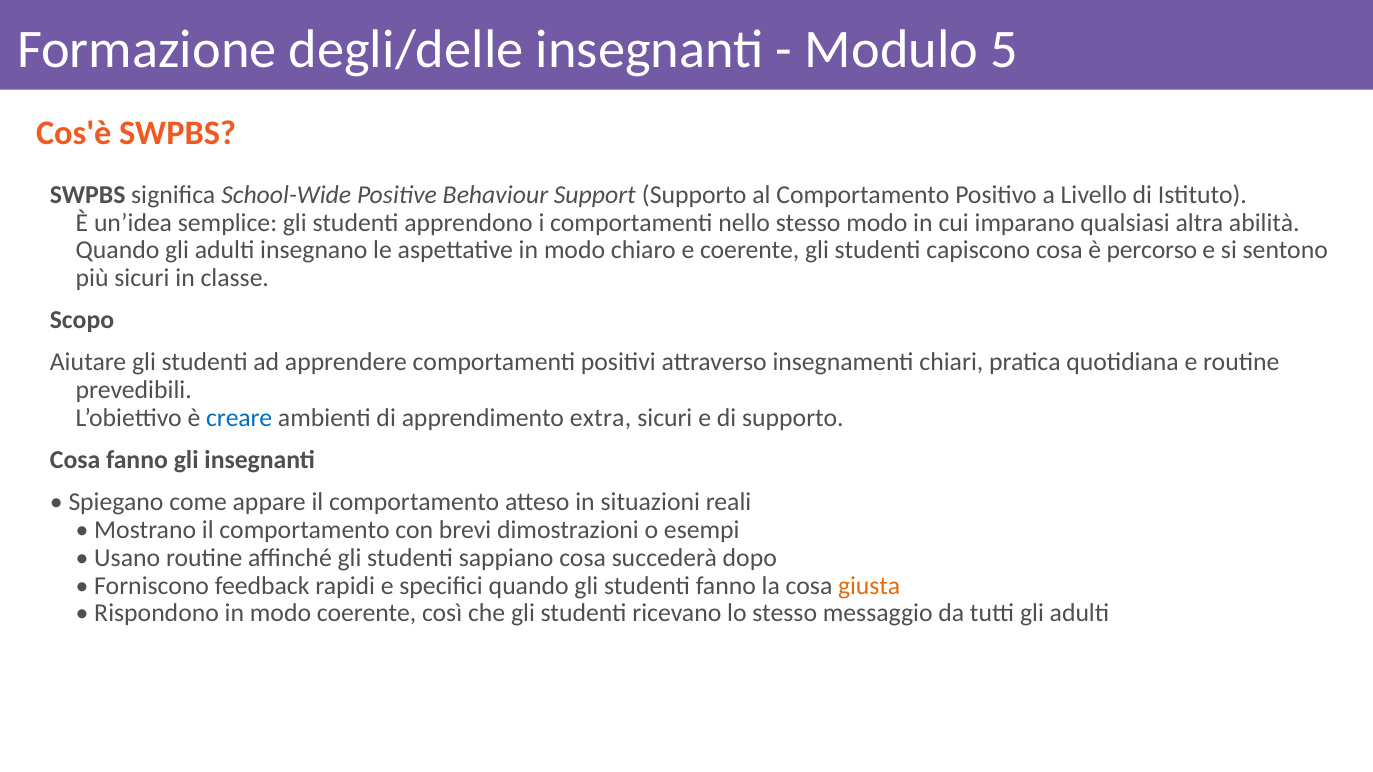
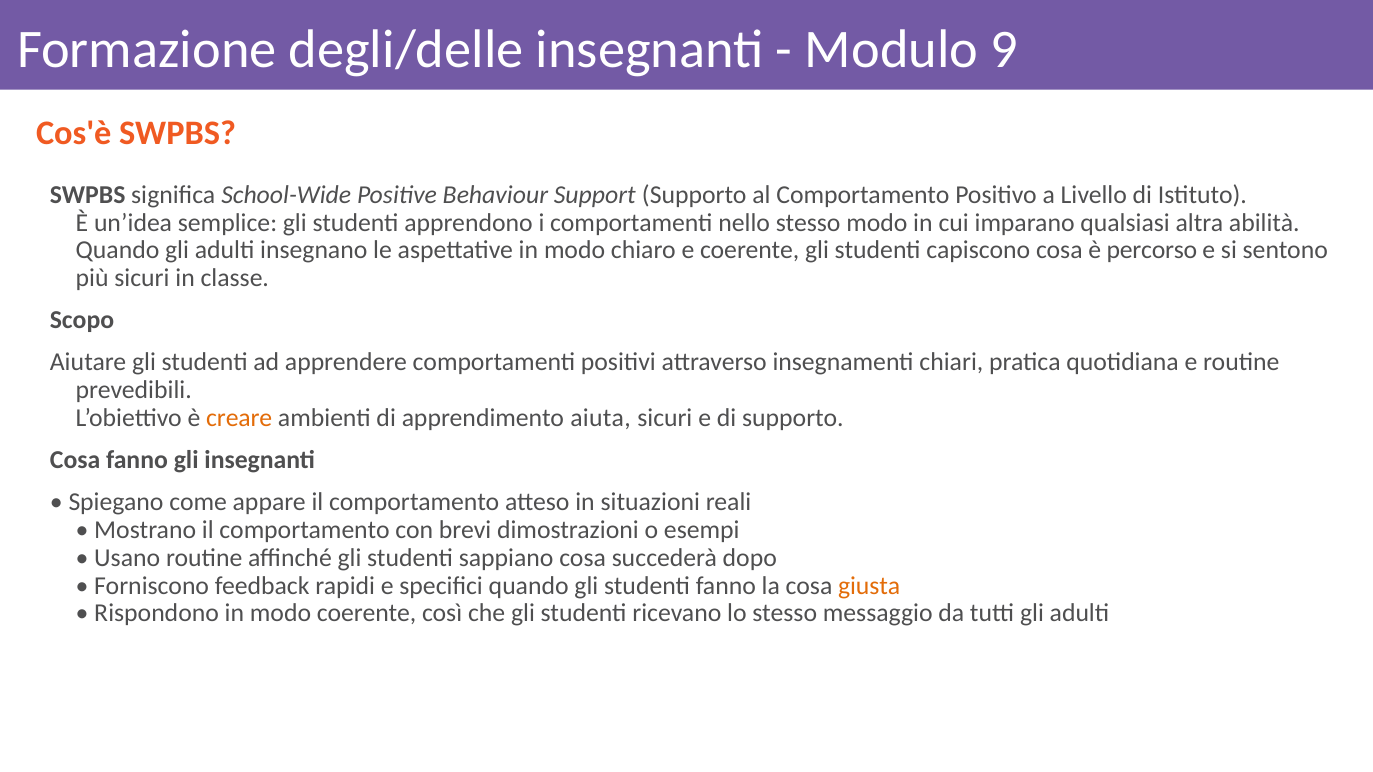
5: 5 -> 9
creare colour: blue -> orange
extra: extra -> aiuta
